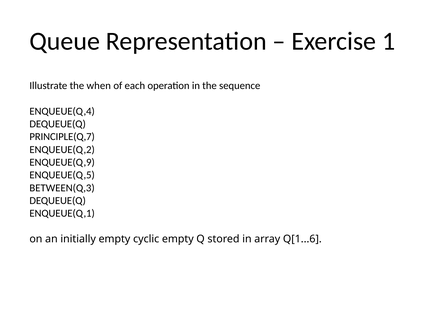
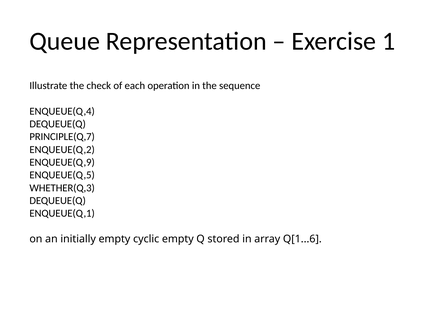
when: when -> check
BETWEEN(Q,3: BETWEEN(Q,3 -> WHETHER(Q,3
